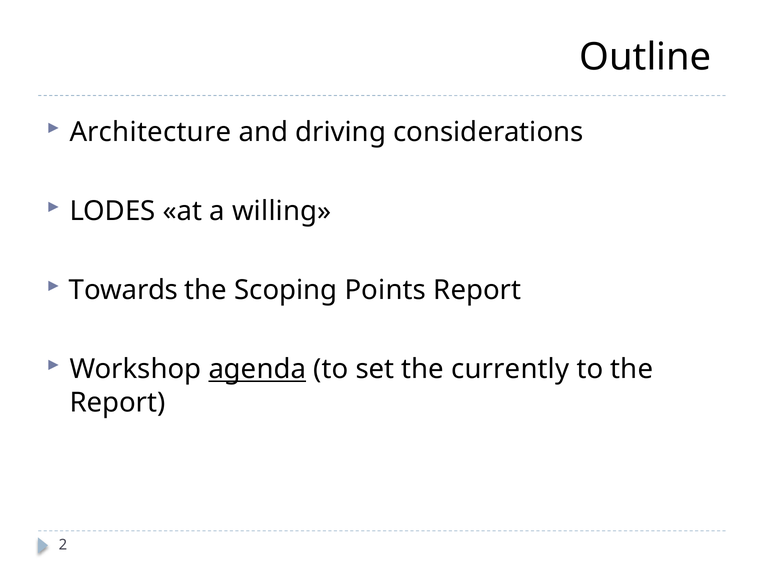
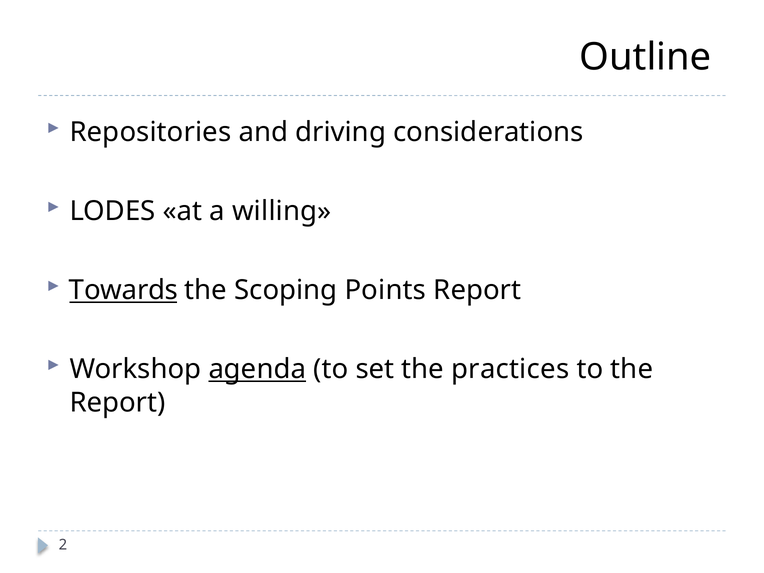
Architecture: Architecture -> Repositories
Towards underline: none -> present
currently: currently -> practices
